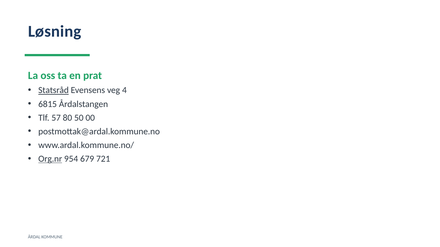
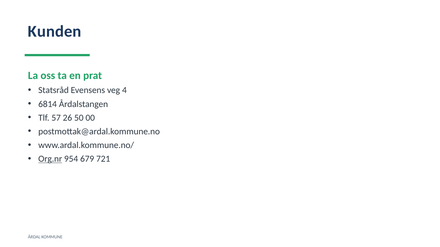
Løsning: Løsning -> Kunden
Statsråd underline: present -> none
6815: 6815 -> 6814
80: 80 -> 26
